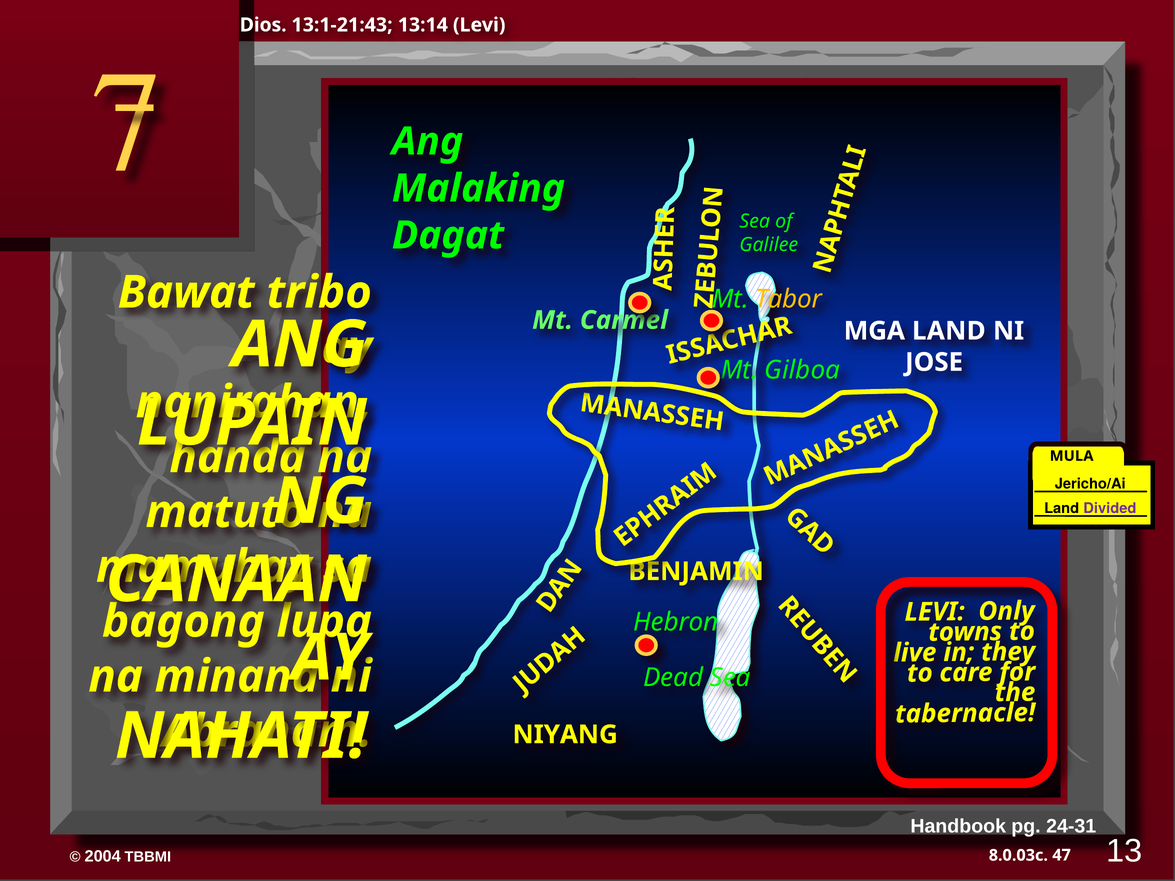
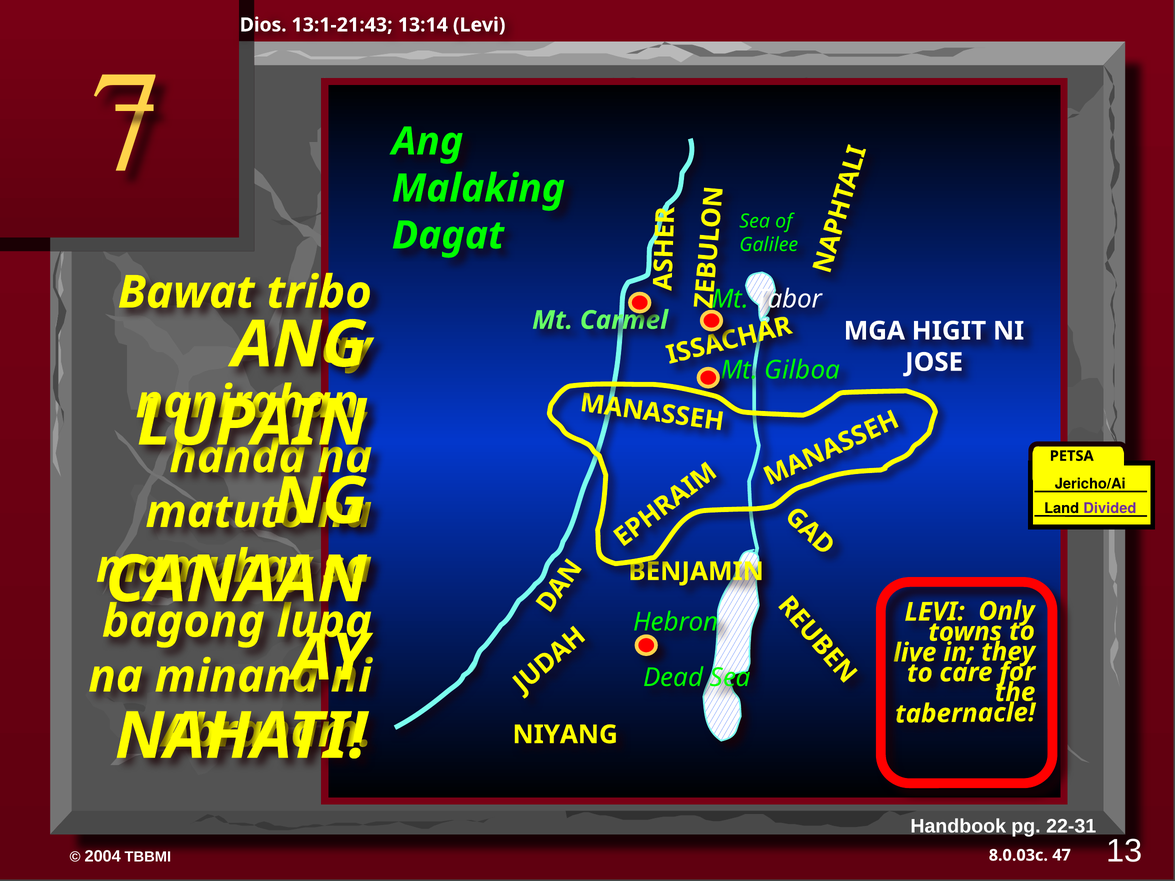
Tabor colour: yellow -> white
MGA LAND: LAND -> HIGIT
MULA: MULA -> PETSA
24-31: 24-31 -> 22-31
